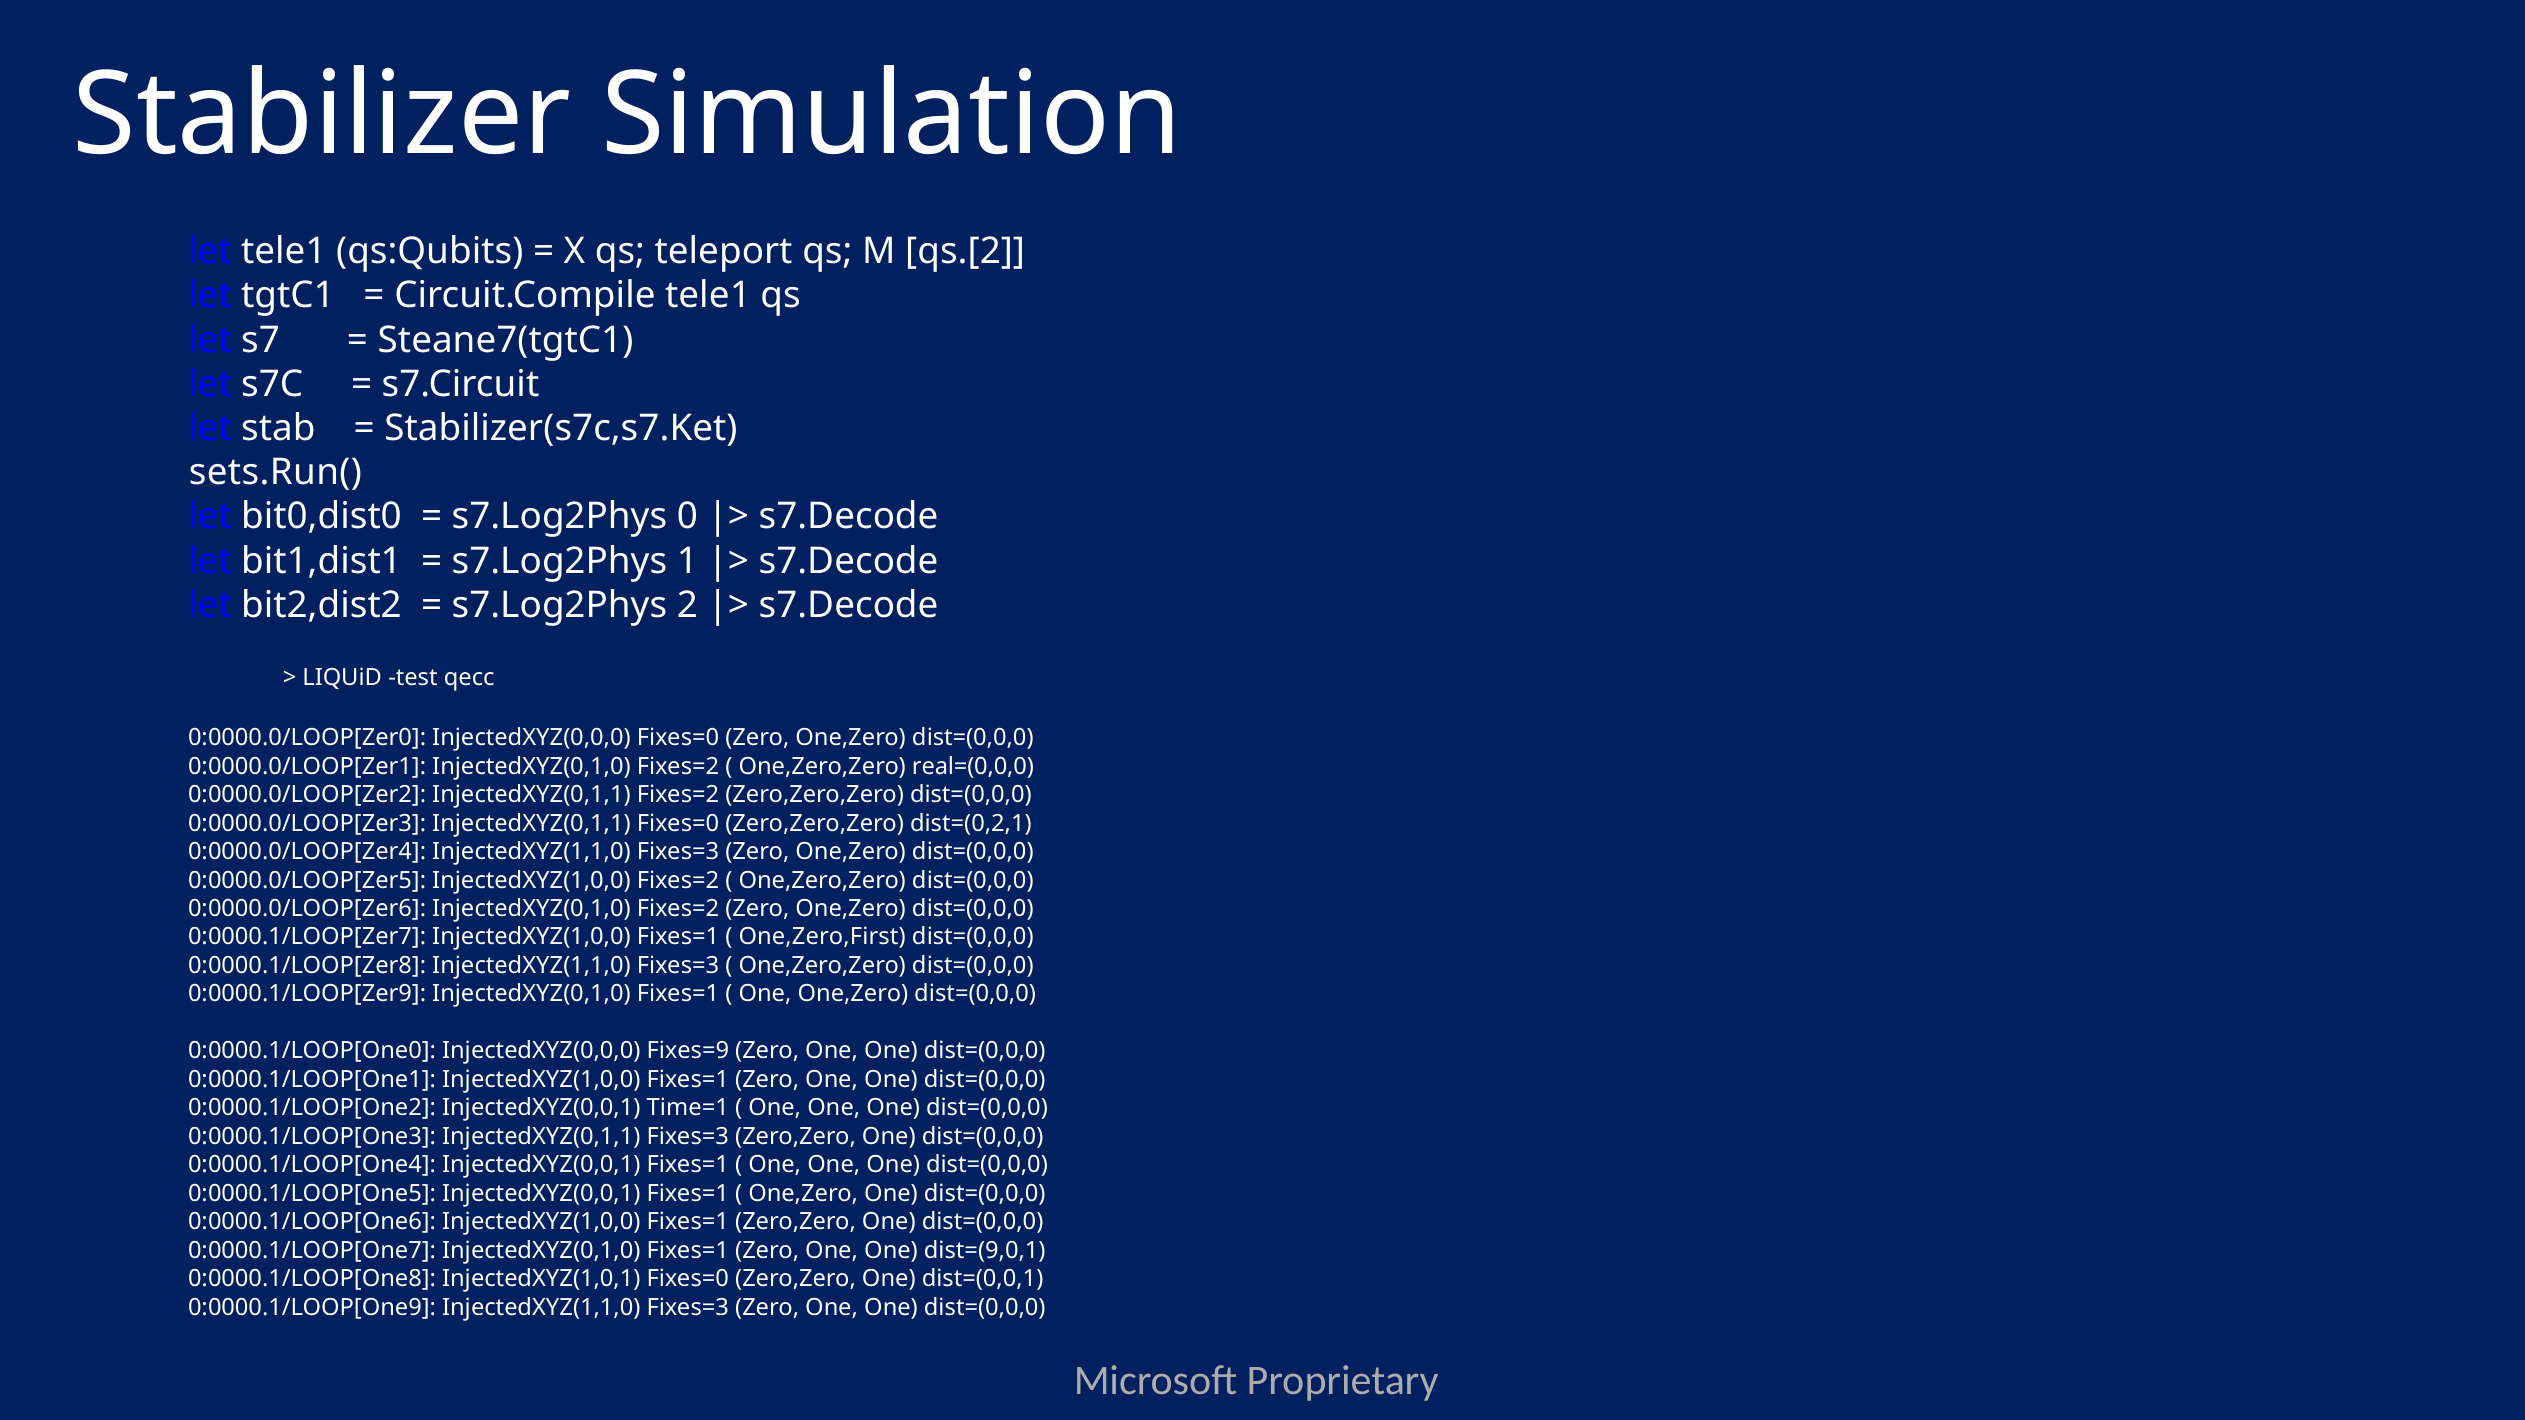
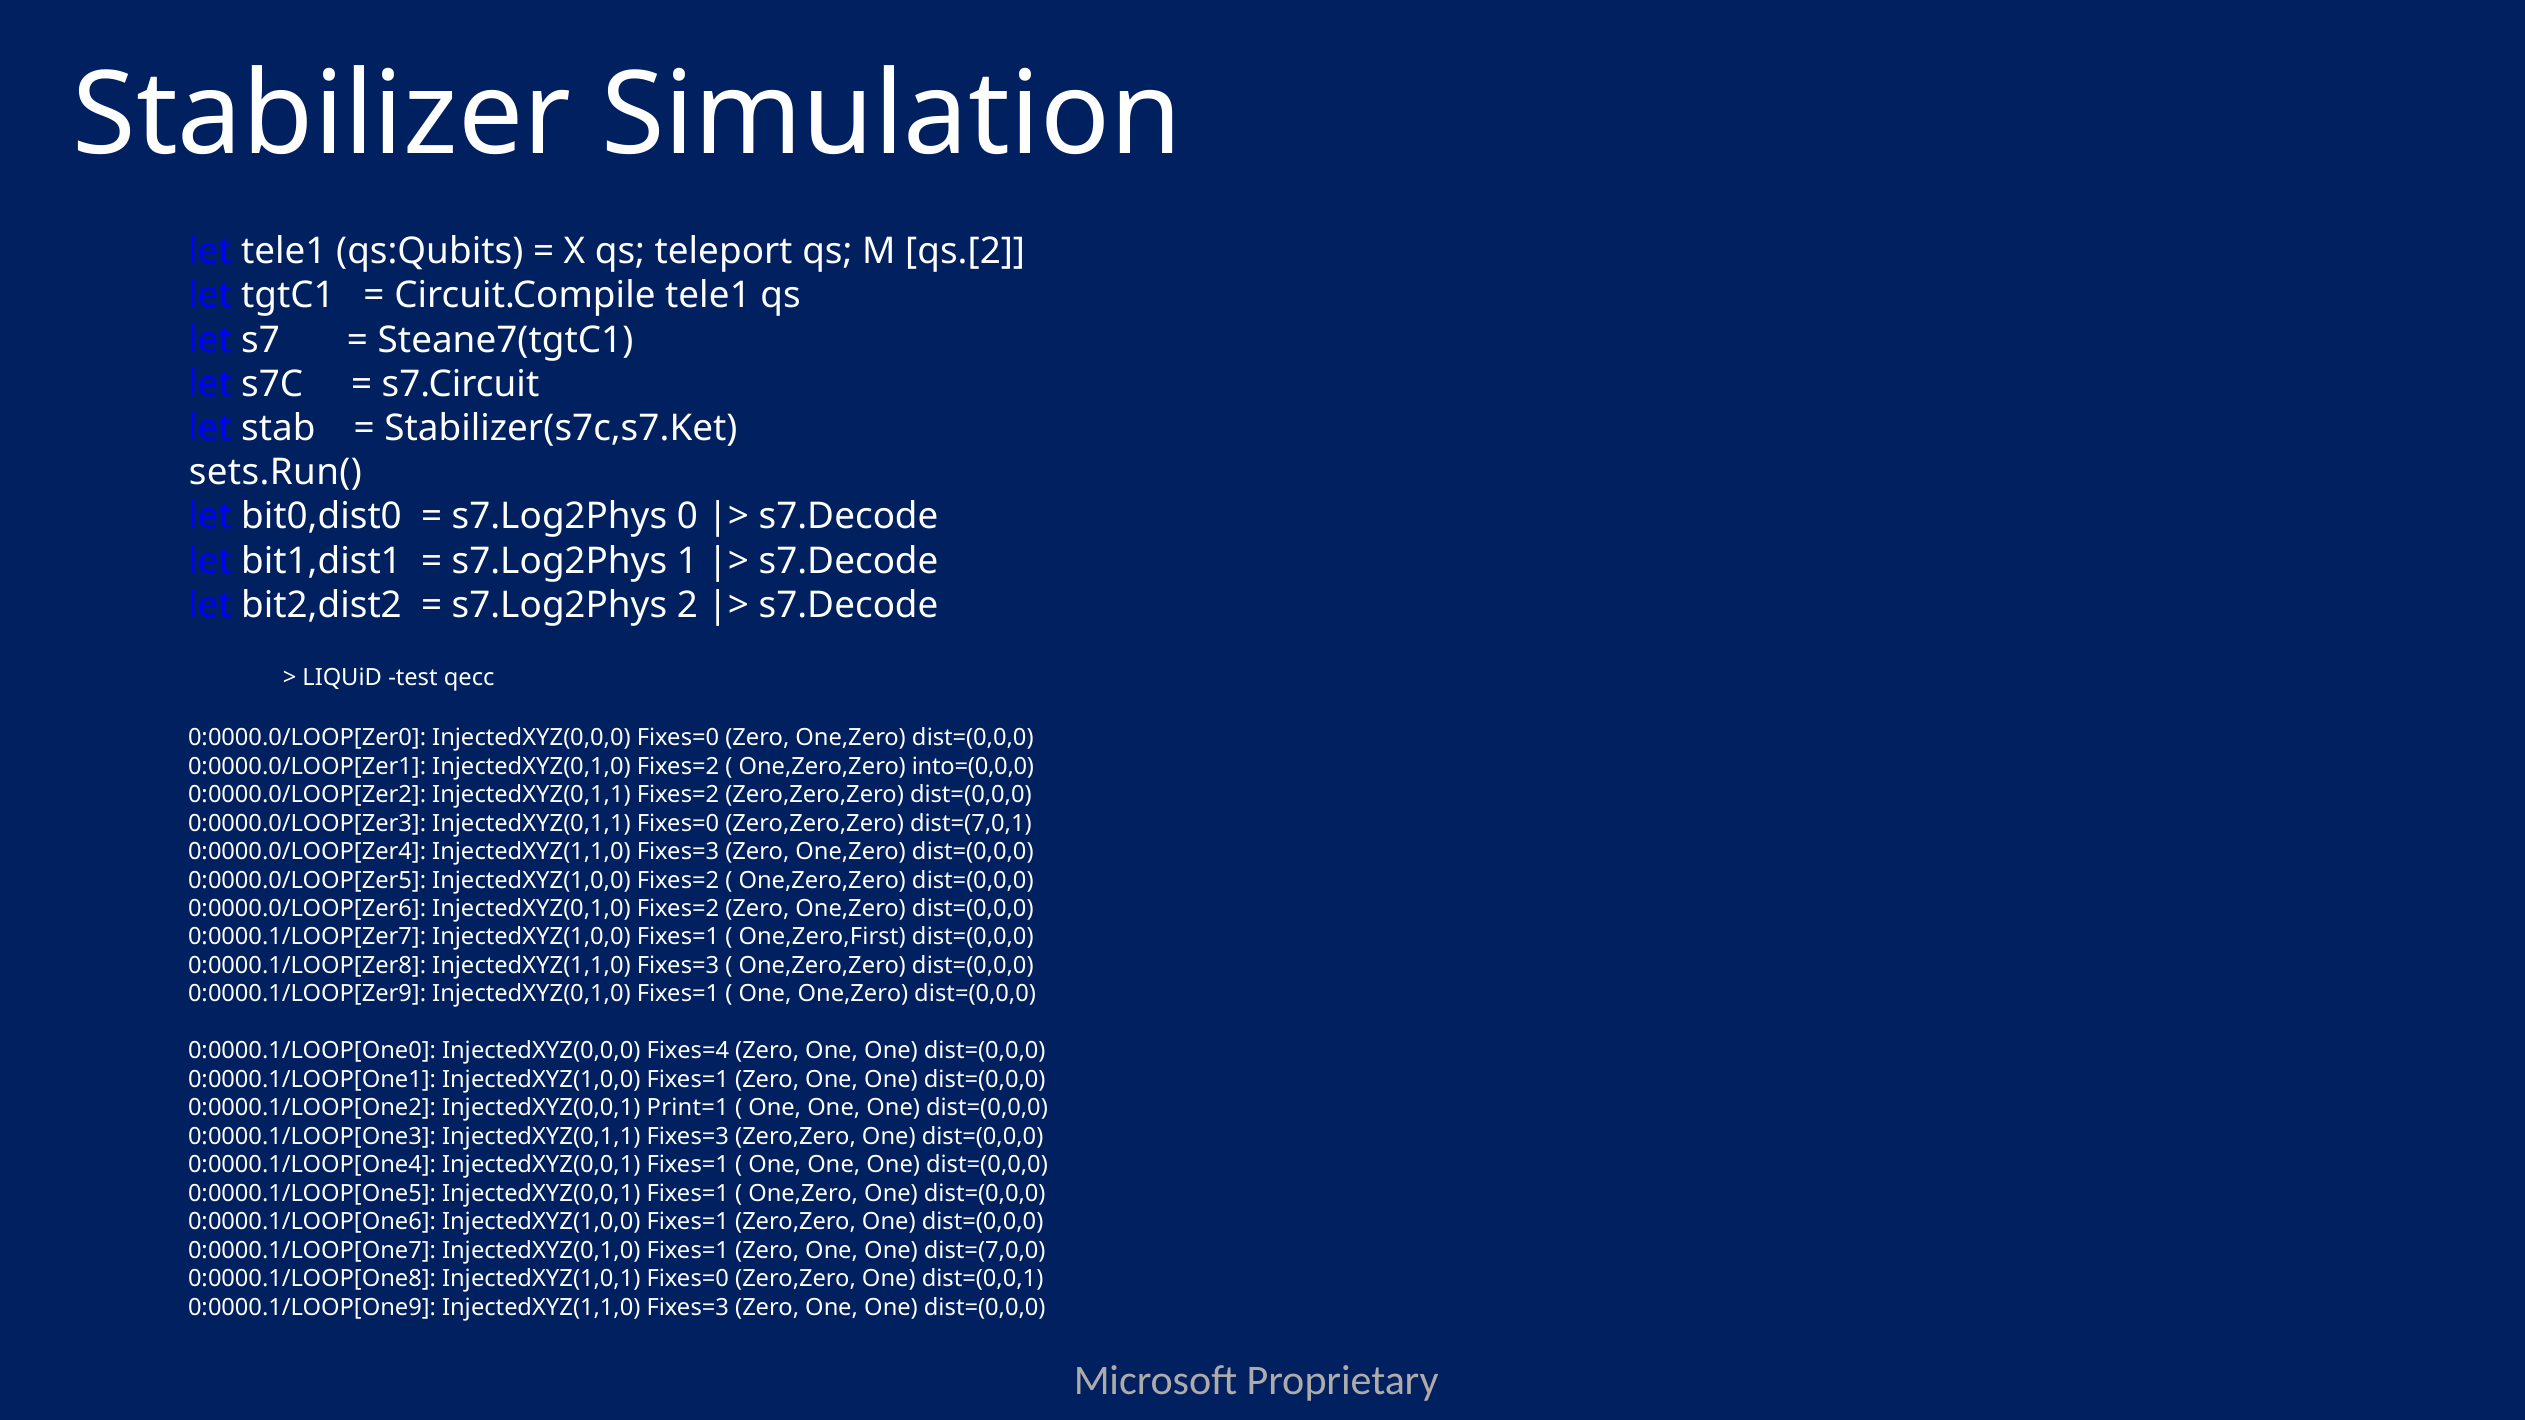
real=(0,0,0: real=(0,0,0 -> into=(0,0,0
dist=(0,2,1: dist=(0,2,1 -> dist=(7,0,1
Fixes=9: Fixes=9 -> Fixes=4
Time=1: Time=1 -> Print=1
dist=(9,0,1: dist=(9,0,1 -> dist=(7,0,0
